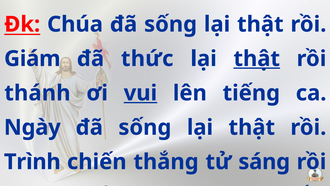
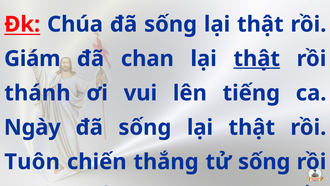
thức: thức -> chan
vui underline: present -> none
Trình: Trình -> Tuôn
tử sáng: sáng -> sống
